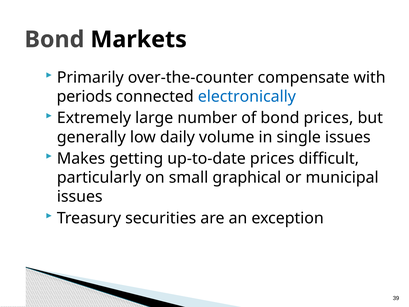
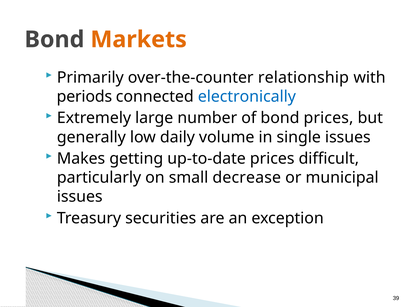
Markets colour: black -> orange
compensate: compensate -> relationship
graphical: graphical -> decrease
